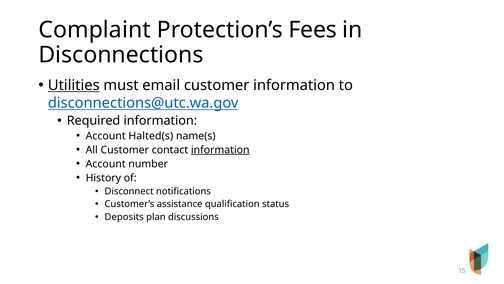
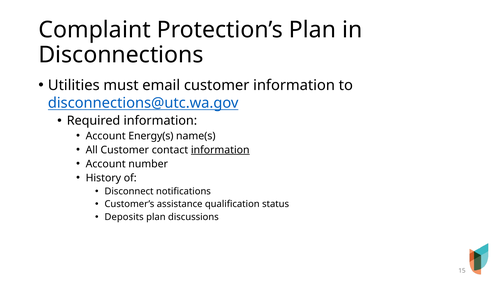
Protection’s Fees: Fees -> Plan
Utilities underline: present -> none
Halted(s: Halted(s -> Energy(s
